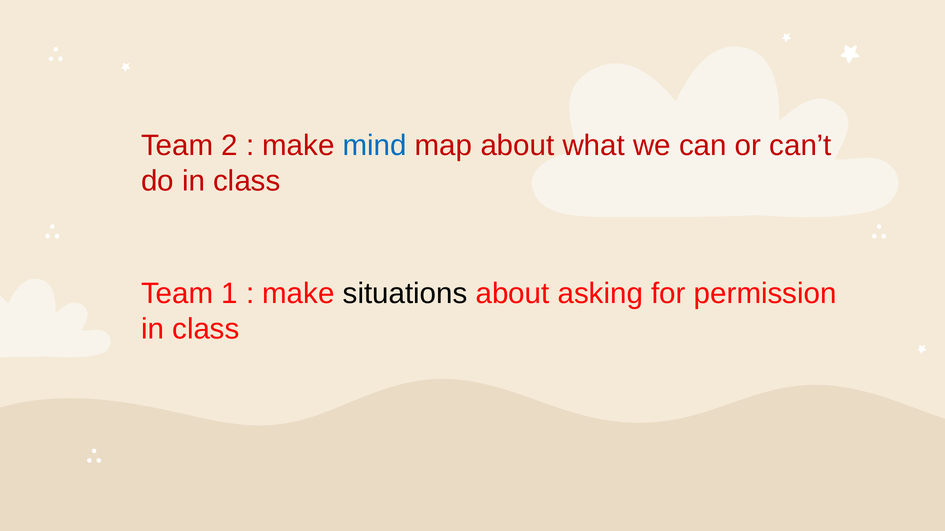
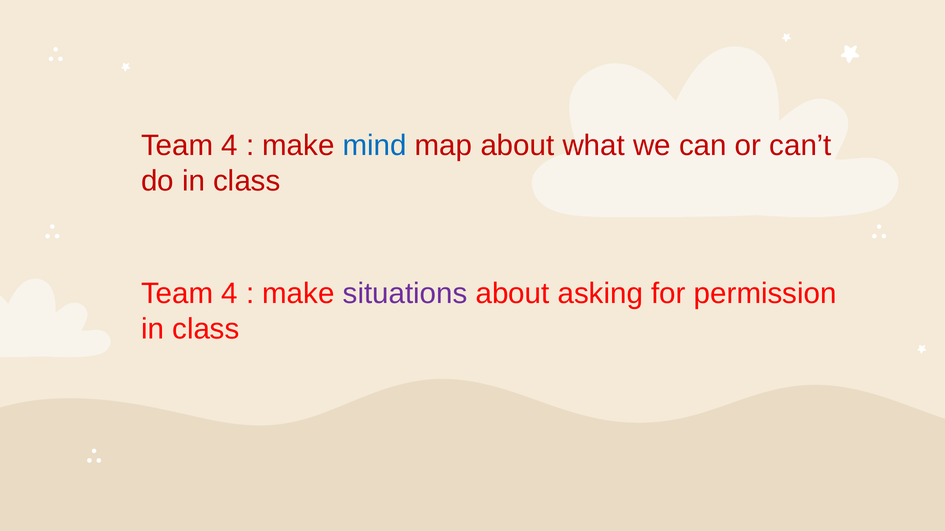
2 at (230, 146): 2 -> 4
1 at (230, 294): 1 -> 4
situations colour: black -> purple
